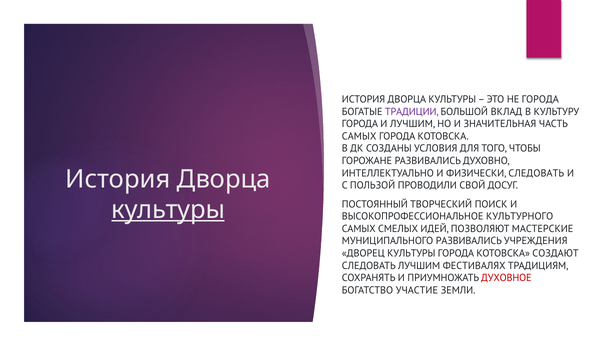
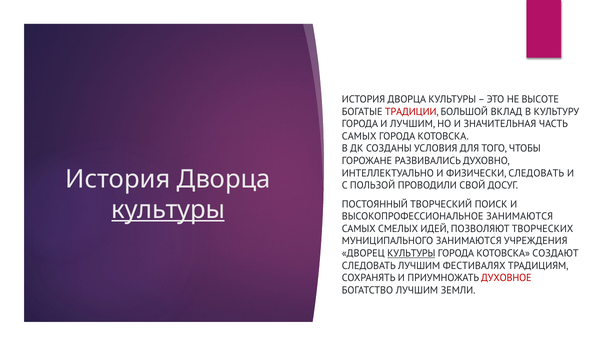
НЕ ГОРОДА: ГОРОДА -> ВЫСОТЕ
ТРАДИЦИИ colour: purple -> red
ВЫСОКОПРОФЕССИОНАЛЬНОЕ КУЛЬТУРНОГО: КУЛЬТУРНОГО -> ЗАНИМАЮТСЯ
МАСТЕРСКИЕ: МАСТЕРСКИЕ -> ТВОРЧЕСКИХ
МУНИЦИПАЛЬНОГО РАЗВИВАЛИСЬ: РАЗВИВАЛИСЬ -> ЗАНИМАЮТСЯ
КУЛЬТУРЫ at (411, 253) underline: none -> present
БОГАТСТВО УЧАСТИЕ: УЧАСТИЕ -> ЛУЧШИМ
